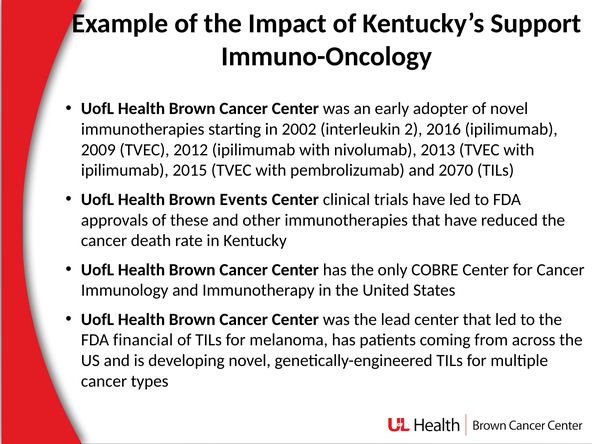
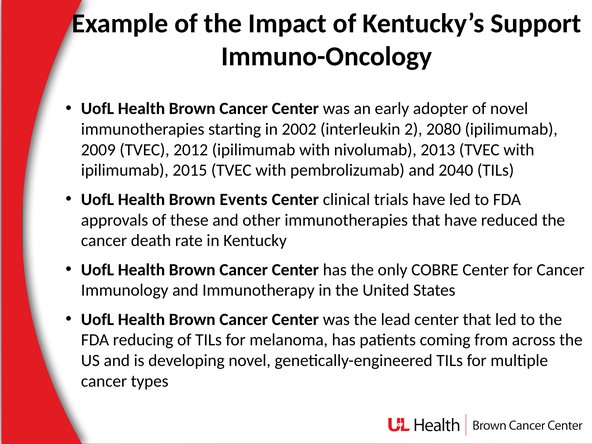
2016: 2016 -> 2080
2070: 2070 -> 2040
financial: financial -> reducing
